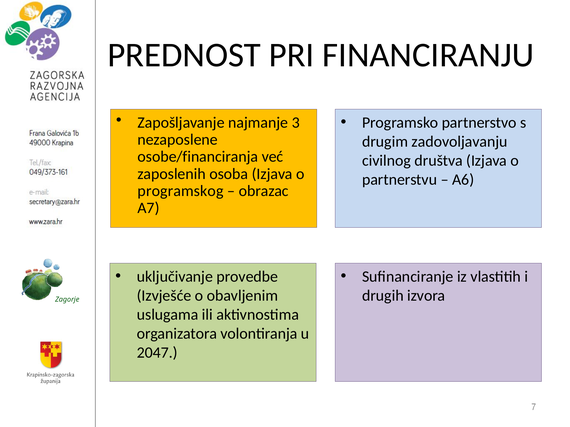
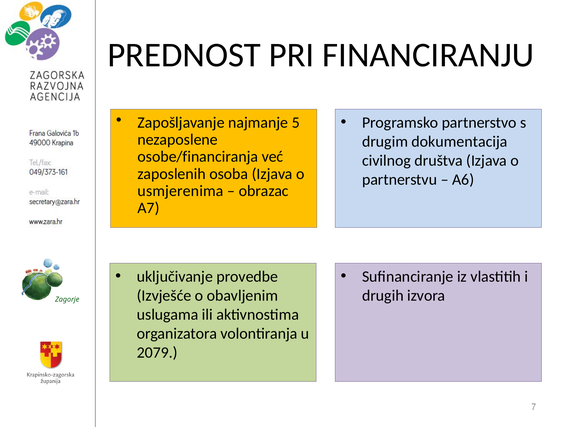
3: 3 -> 5
zadovoljavanju: zadovoljavanju -> dokumentacija
programskog: programskog -> usmjerenima
2047: 2047 -> 2079
